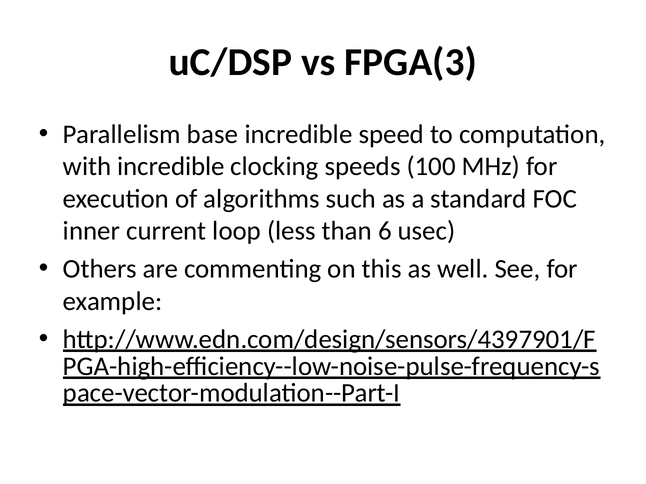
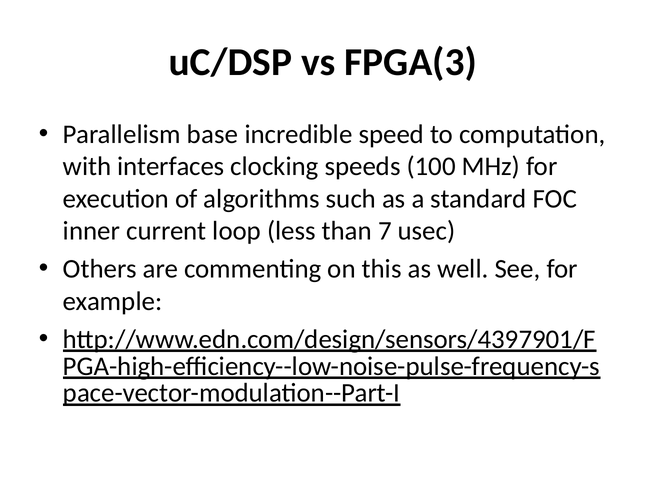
with incredible: incredible -> interfaces
6: 6 -> 7
